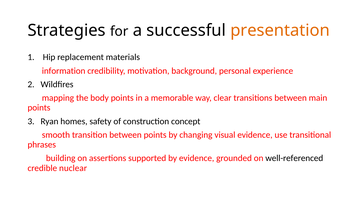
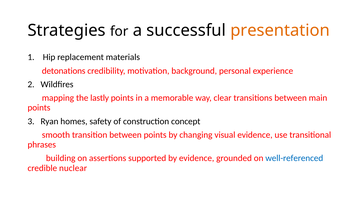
information: information -> detonations
body: body -> lastly
well-referenced colour: black -> blue
